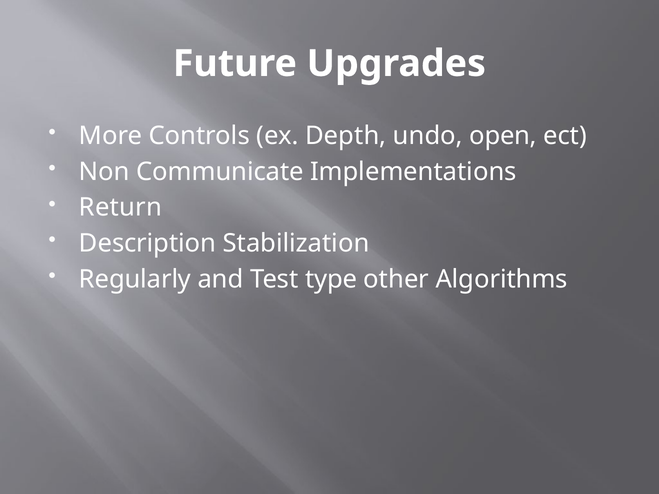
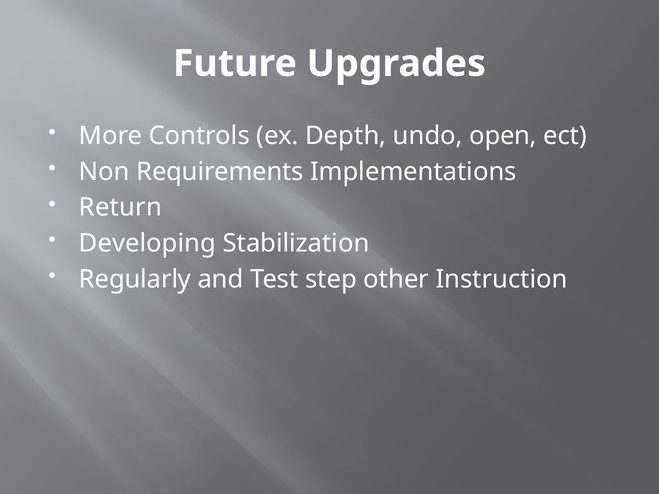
Communicate: Communicate -> Requirements
Description: Description -> Developing
type: type -> step
Algorithms: Algorithms -> Instruction
